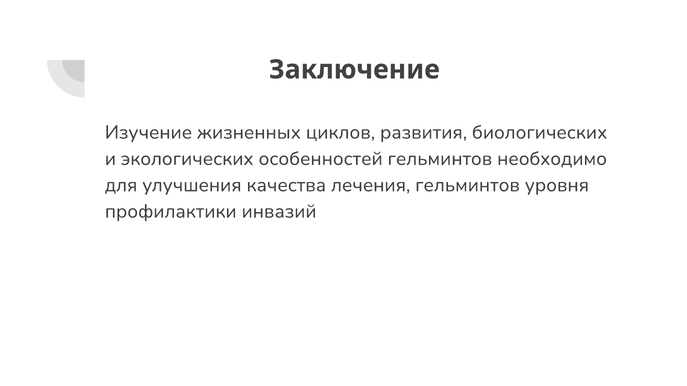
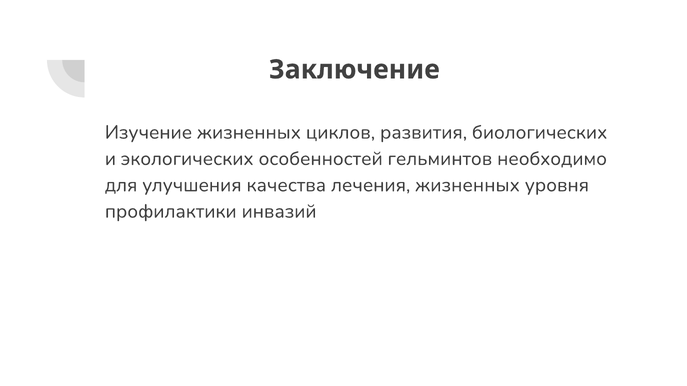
лечения гельминтов: гельминтов -> жизненных
